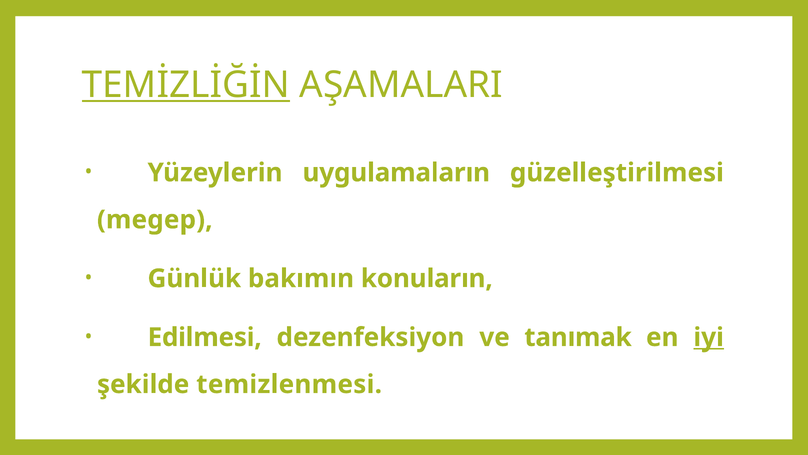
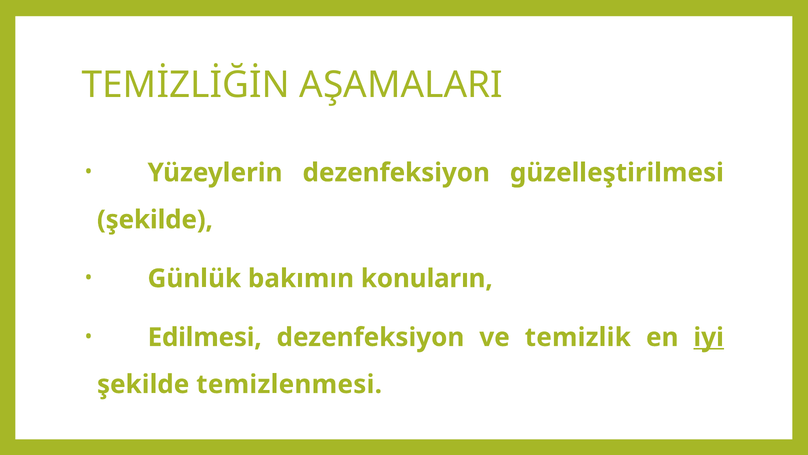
TEMİZLİĞİN underline: present -> none
Yüzeylerin uygulamaların: uygulamaların -> dezenfeksiyon
megep at (155, 219): megep -> şekilde
tanımak: tanımak -> temizlik
